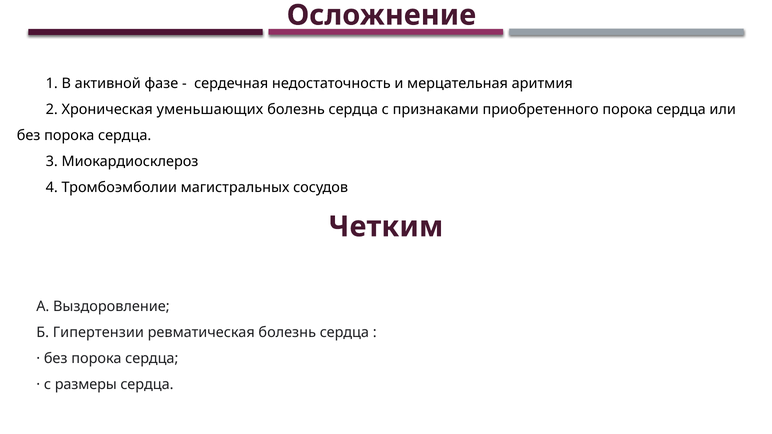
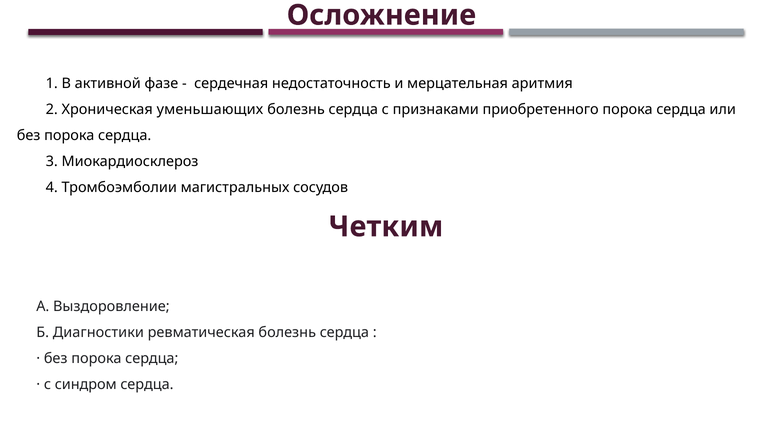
Гипертензии: Гипертензии -> Диагностики
размеры: размеры -> синдром
